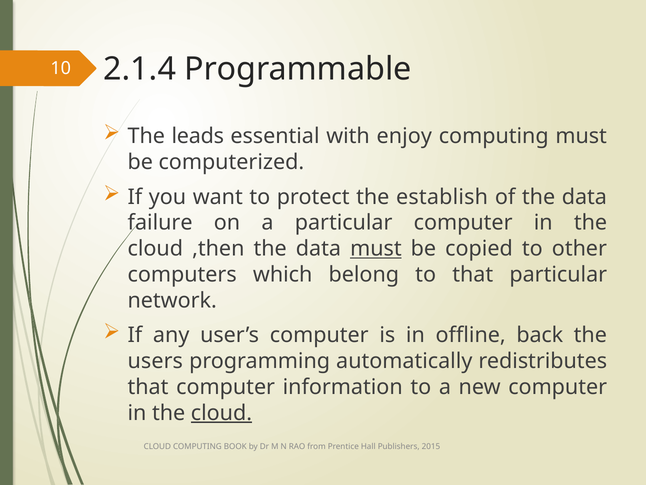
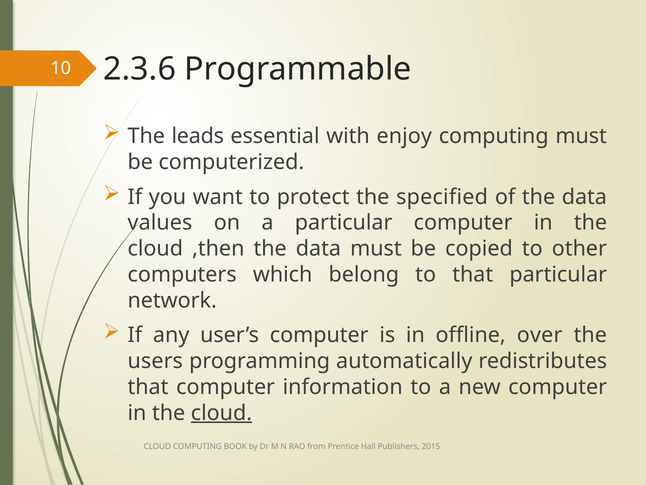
2.1.4: 2.1.4 -> 2.3.6
establish: establish -> specified
failure: failure -> values
must at (376, 248) underline: present -> none
back: back -> over
